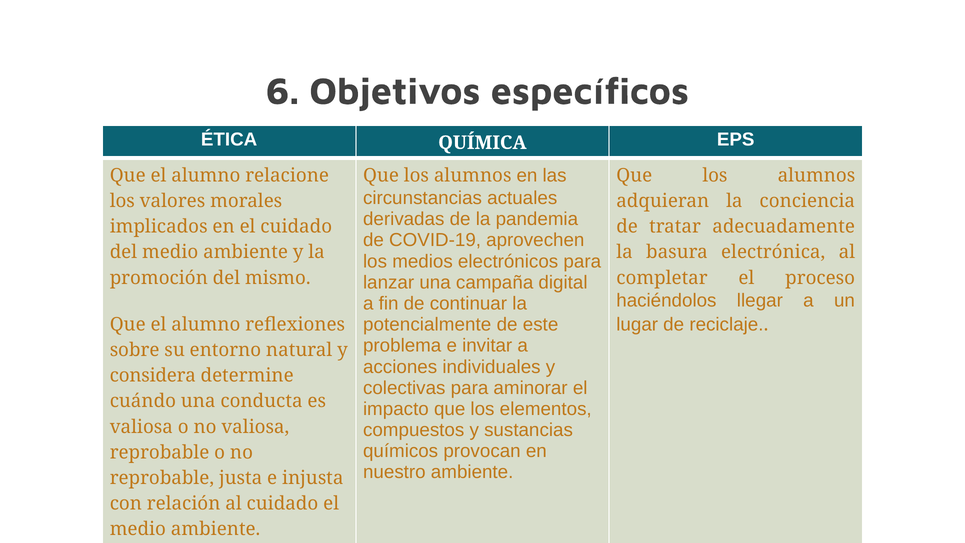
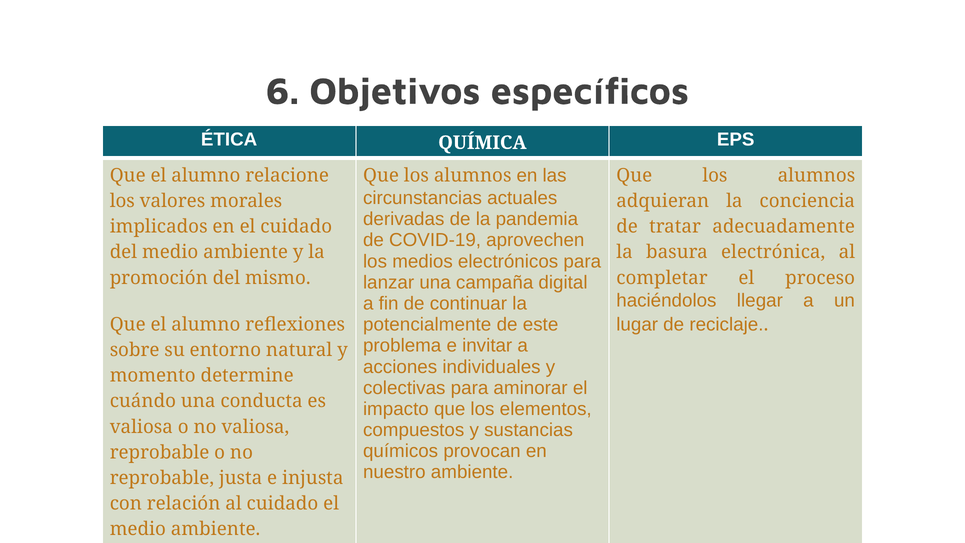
considera: considera -> momento
